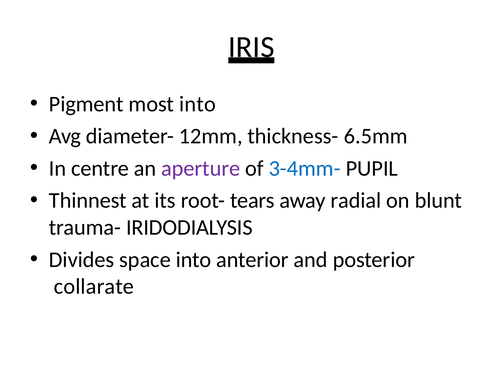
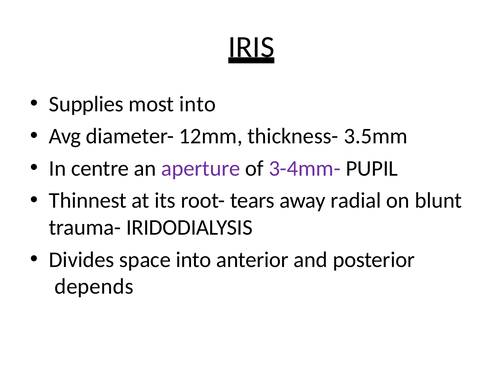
Pigment: Pigment -> Supplies
6.5mm: 6.5mm -> 3.5mm
3-4mm- colour: blue -> purple
collarate: collarate -> depends
